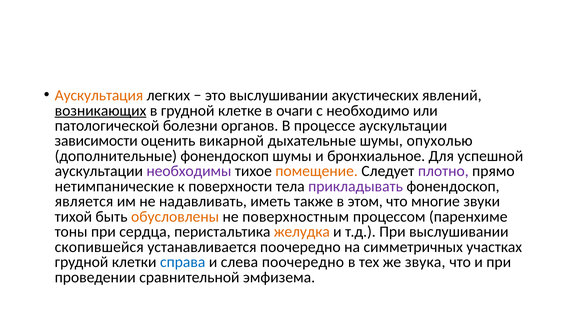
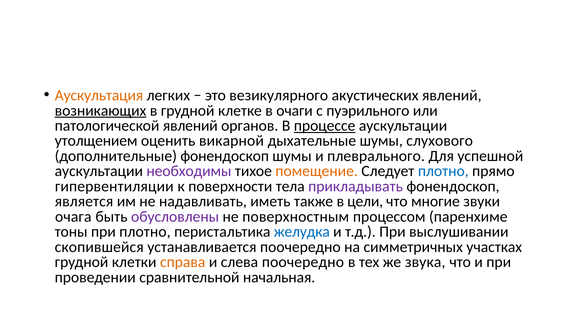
это выслушивании: выслушивании -> везикулярного
необходимо: необходимо -> пуэрильного
патологической болезни: болезни -> явлений
процессе underline: none -> present
зависимости: зависимости -> утолщением
опухолью: опухолью -> слухового
бронхиальное: бронхиальное -> плеврального
плотно at (443, 171) colour: purple -> blue
нетимпанические: нетимпанические -> гипервентиляции
этом: этом -> цели
тихой: тихой -> очага
обусловлены colour: orange -> purple
при сердца: сердца -> плотно
желудка colour: orange -> blue
справа colour: blue -> orange
эмфизема: эмфизема -> начальная
